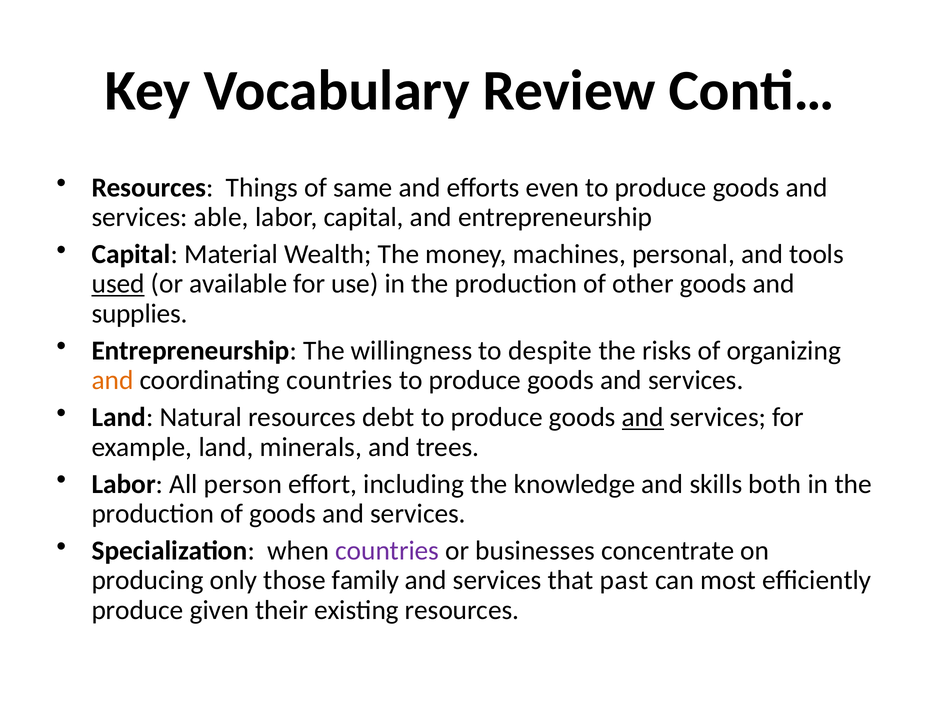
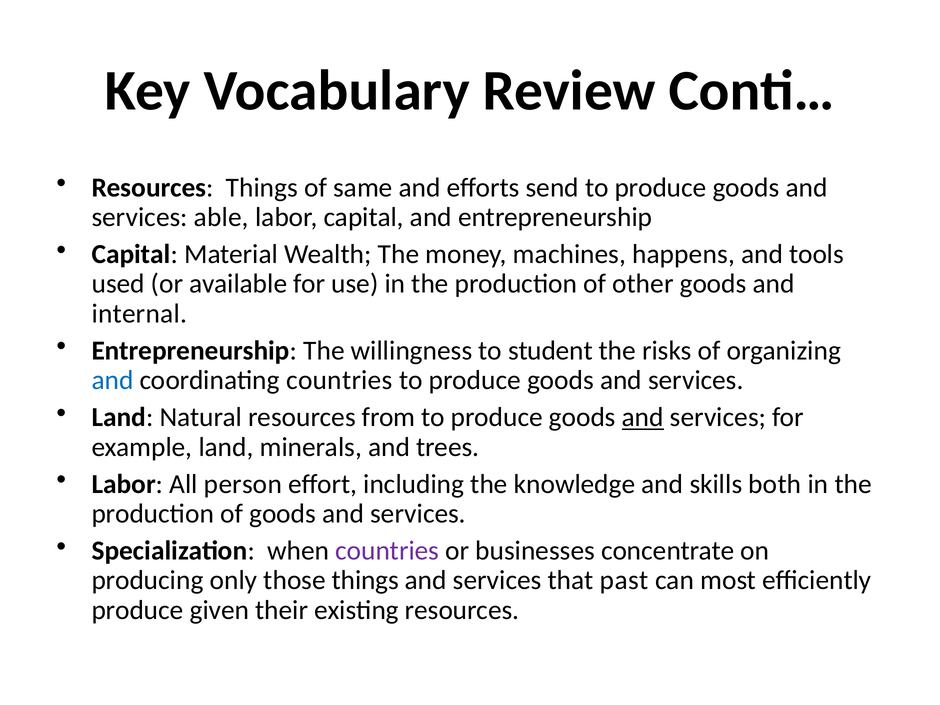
even: even -> send
personal: personal -> happens
used underline: present -> none
supplies: supplies -> internal
despite: despite -> student
and at (113, 380) colour: orange -> blue
debt: debt -> from
those family: family -> things
